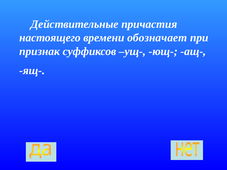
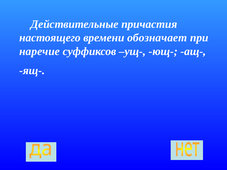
признак: признак -> наречие
